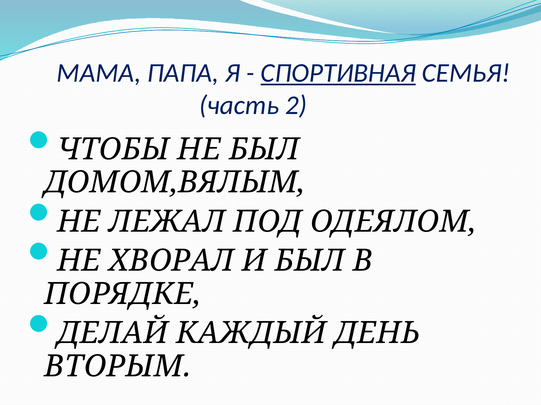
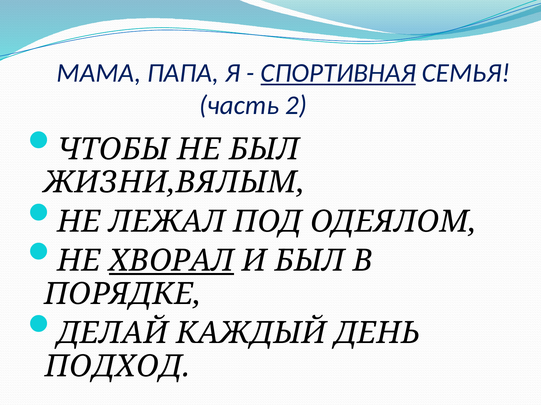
ДОМОМ,ВЯЛЫМ: ДОМОМ,ВЯЛЫМ -> ЖИЗНИ,ВЯЛЫМ
ХВОРАЛ underline: none -> present
ВТОРЫМ: ВТОРЫМ -> ПОДХОД
